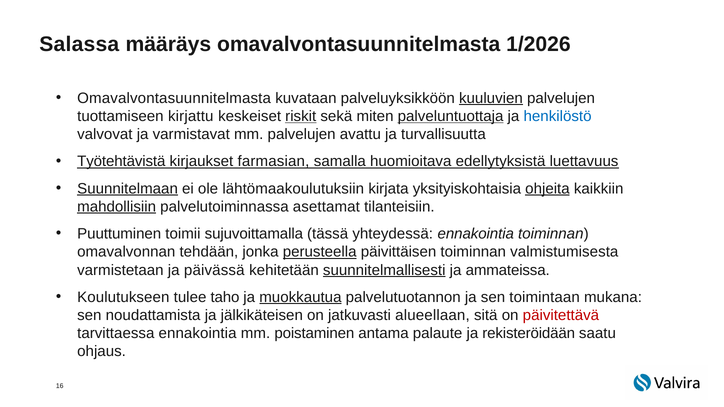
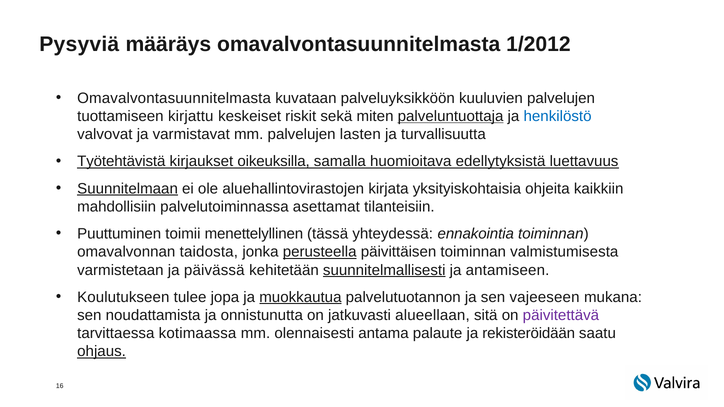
Salassa: Salassa -> Pysyviä
1/2026: 1/2026 -> 1/2012
kuuluvien underline: present -> none
riskit underline: present -> none
avattu: avattu -> lasten
farmasian: farmasian -> oikeuksilla
lähtömaakoulutuksiin: lähtömaakoulutuksiin -> aluehallintovirastojen
ohjeita underline: present -> none
mahdollisiin underline: present -> none
sujuvoittamalla: sujuvoittamalla -> menettelyllinen
tehdään: tehdään -> taidosta
ammateissa: ammateissa -> antamiseen
taho: taho -> jopa
toimintaan: toimintaan -> vajeeseen
jälkikäteisen: jälkikäteisen -> onnistunutta
päivitettävä colour: red -> purple
tarvittaessa ennakointia: ennakointia -> kotimaassa
poistaminen: poistaminen -> olennaisesti
ohjaus underline: none -> present
